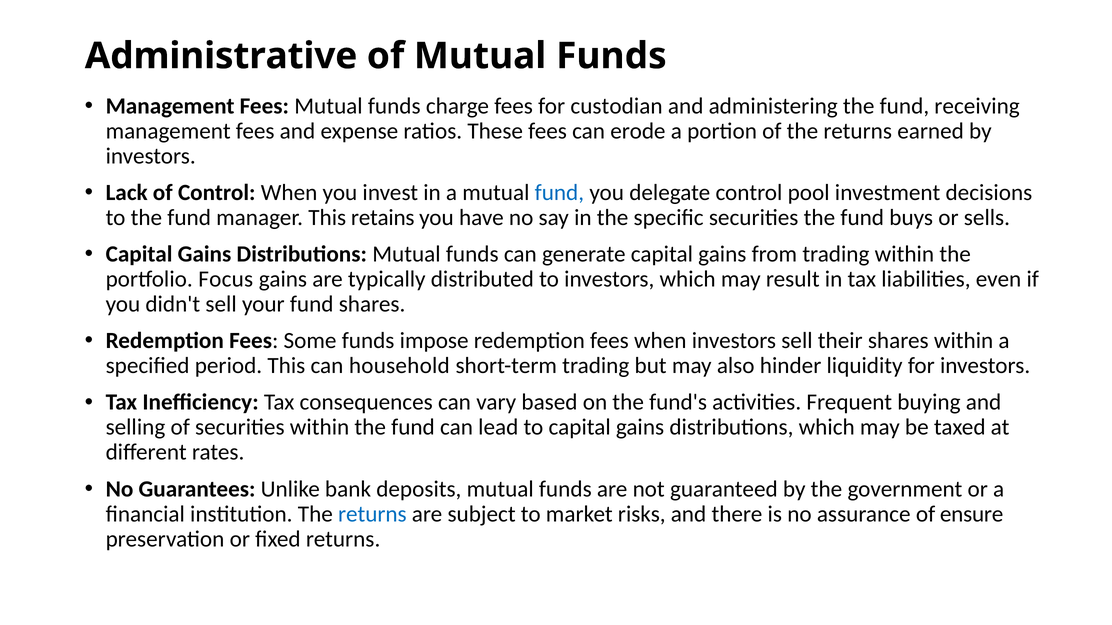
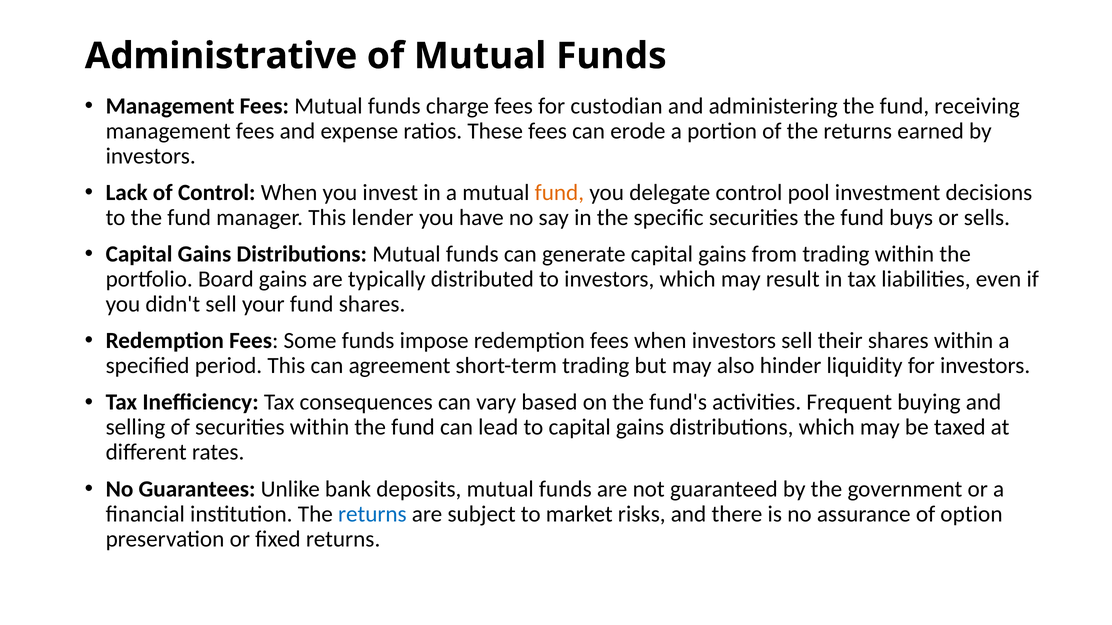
fund at (559, 193) colour: blue -> orange
retains: retains -> lender
Focus: Focus -> Board
household: household -> agreement
ensure: ensure -> option
